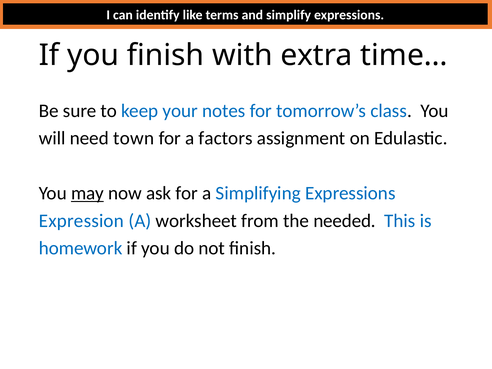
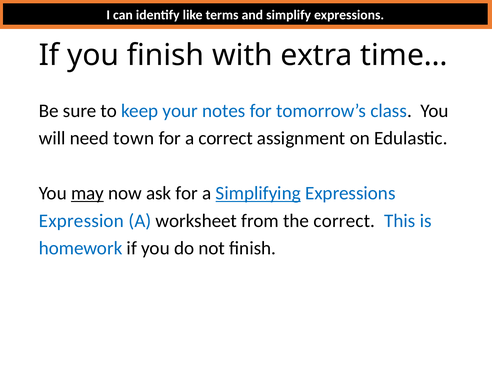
a factors: factors -> correct
Simplifying underline: none -> present
the needed: needed -> correct
